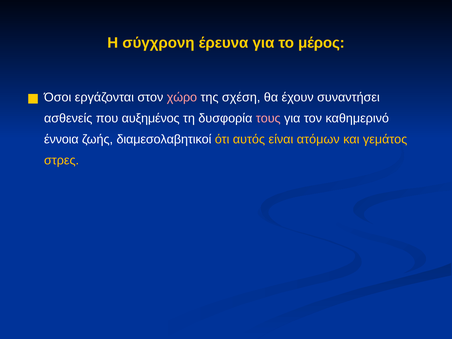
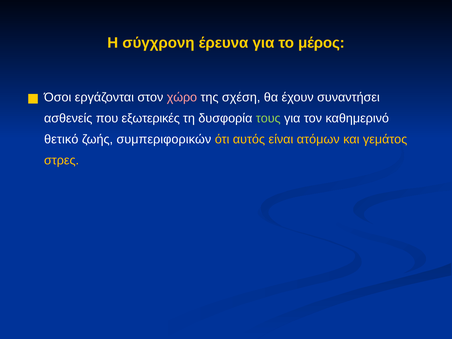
αυξημένος: αυξημένος -> εξωτερικές
τους colour: pink -> light green
έννοια: έννοια -> θετικό
διαμεσολαβητικοί: διαμεσολαβητικοί -> συμπεριφορικών
